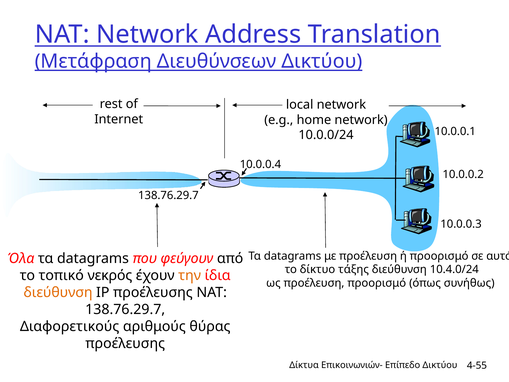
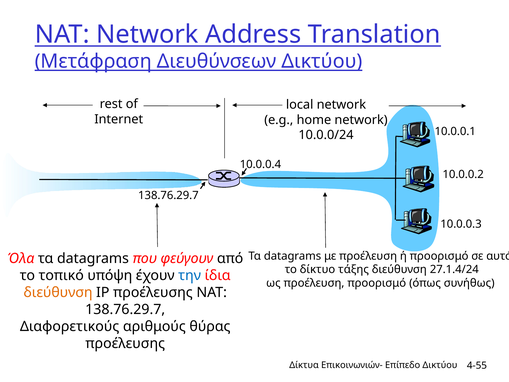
10.4.0/24: 10.4.0/24 -> 27.1.4/24
νεκρός: νεκρός -> υπόψη
την colour: orange -> blue
